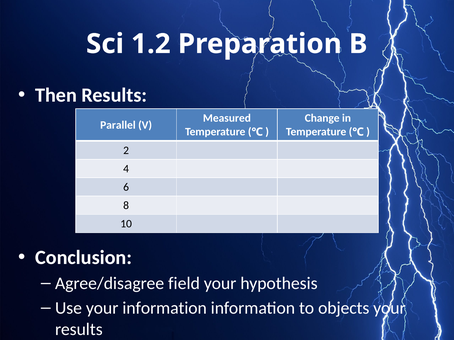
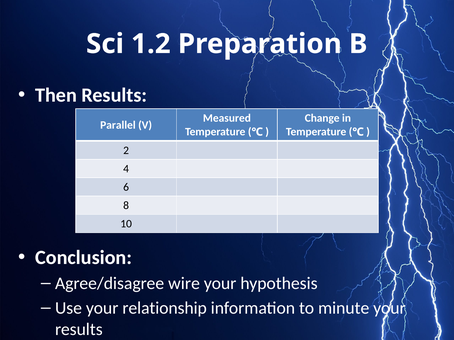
field: field -> wire
your information: information -> relationship
objects: objects -> minute
